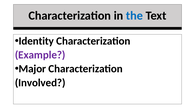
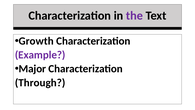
the colour: blue -> purple
Identity: Identity -> Growth
Involved: Involved -> Through
